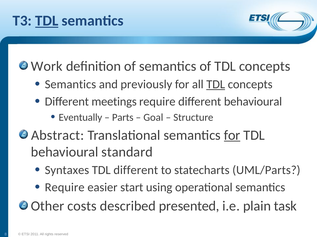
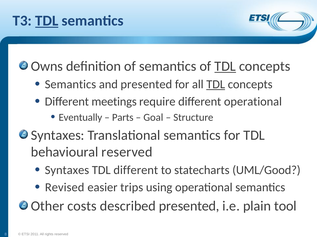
Work: Work -> Owns
TDL at (225, 67) underline: none -> present
and previously: previously -> presented
different behavioural: behavioural -> operational
Abstract at (58, 136): Abstract -> Syntaxes
for at (232, 136) underline: present -> none
behavioural standard: standard -> reserved
UML/Parts: UML/Parts -> UML/Good
Require at (65, 188): Require -> Revised
start: start -> trips
task: task -> tool
